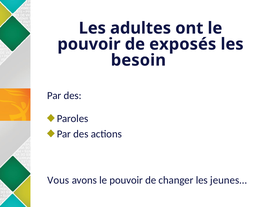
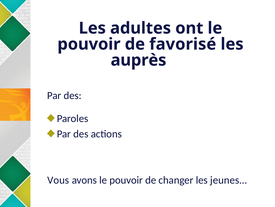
exposés: exposés -> favorisé
besoin: besoin -> auprès
